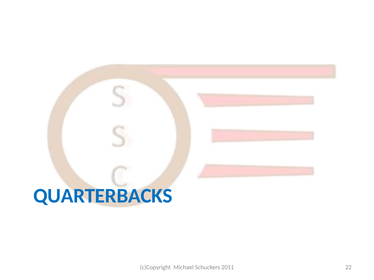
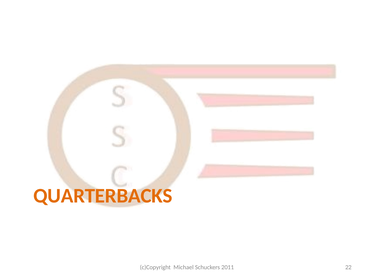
QUARTERBACKS colour: blue -> orange
